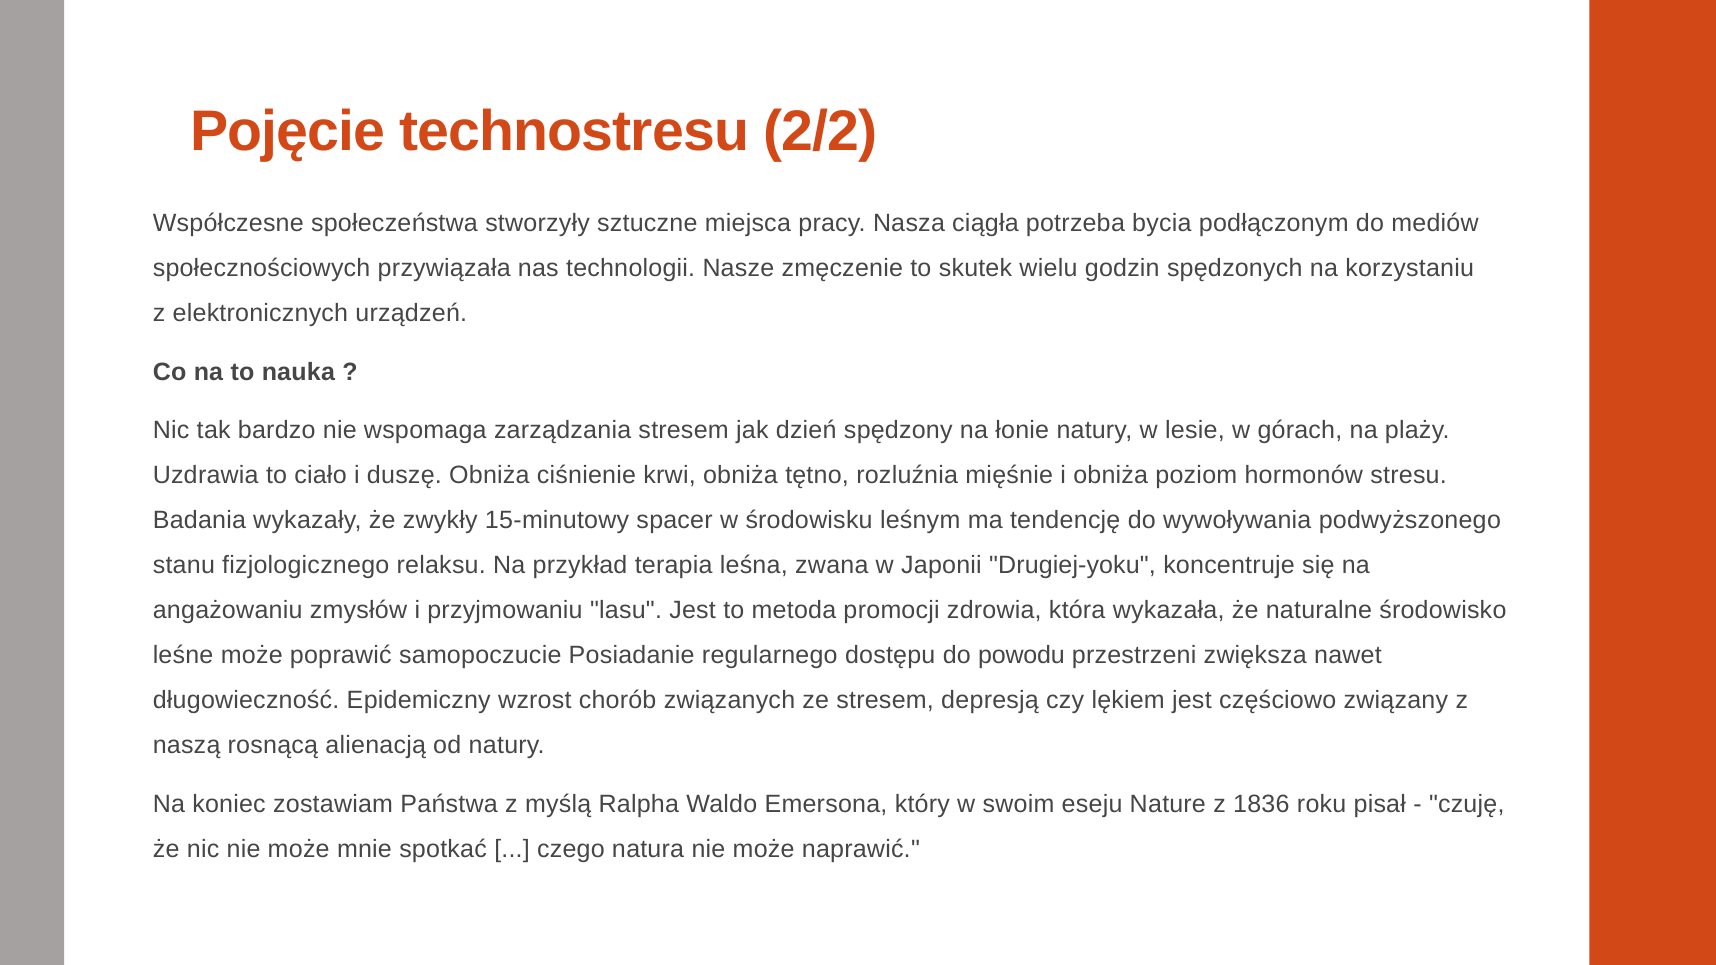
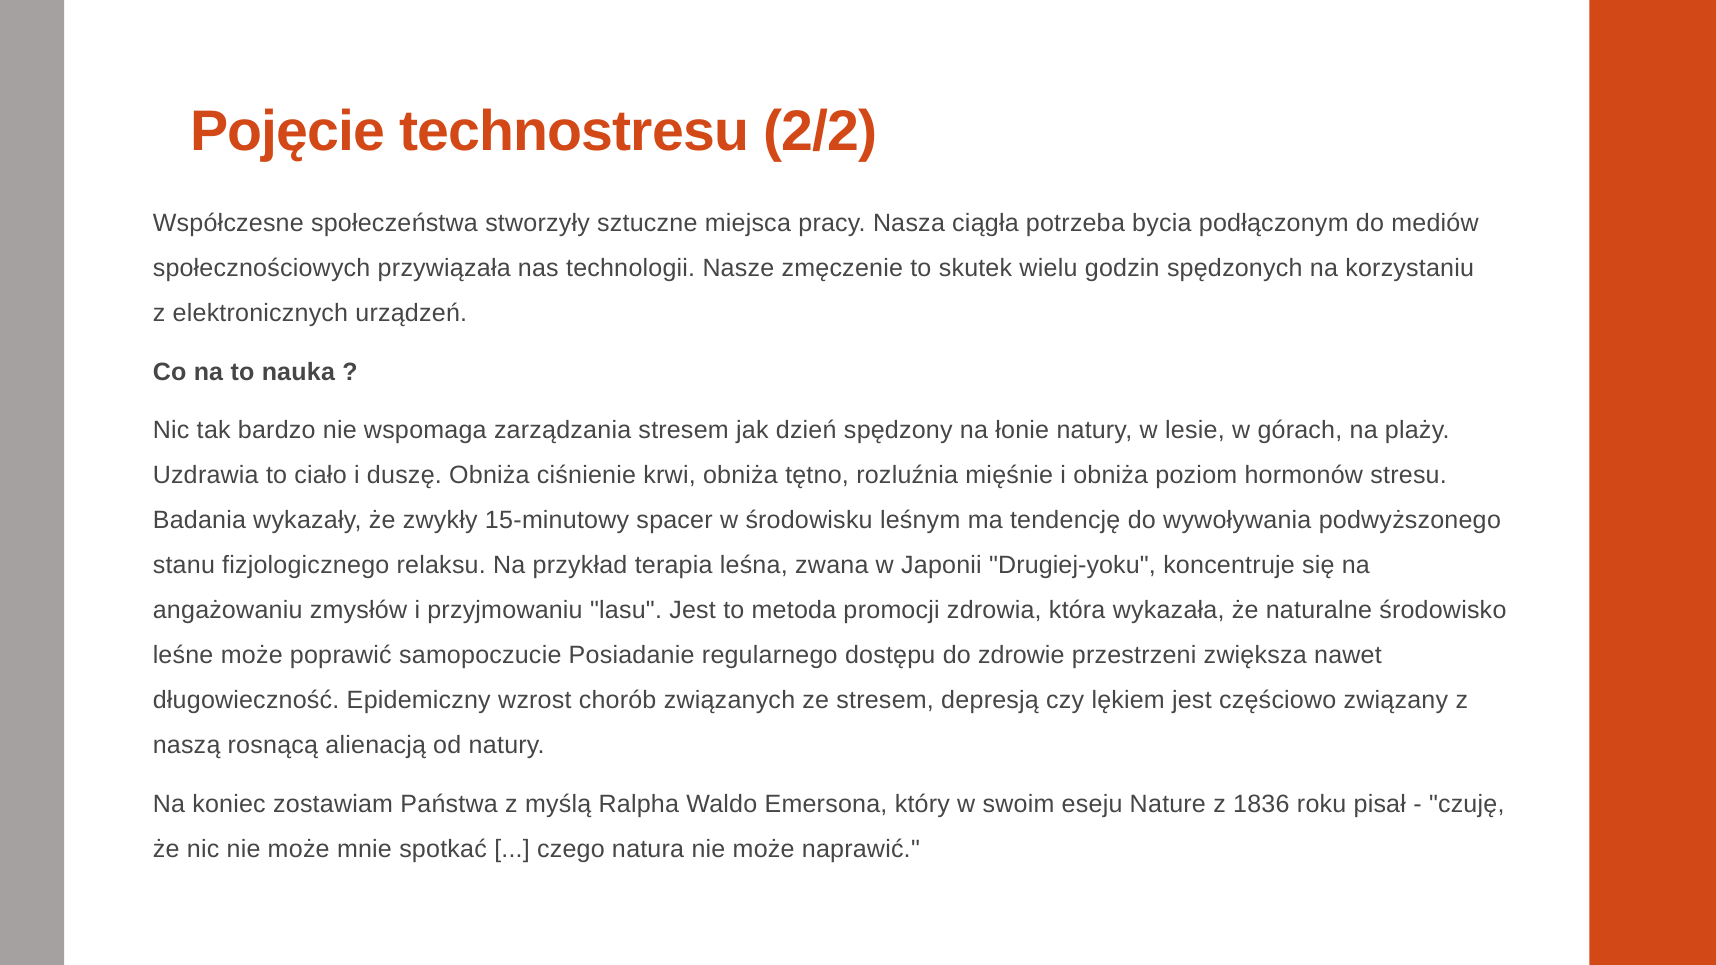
powodu: powodu -> zdrowie
